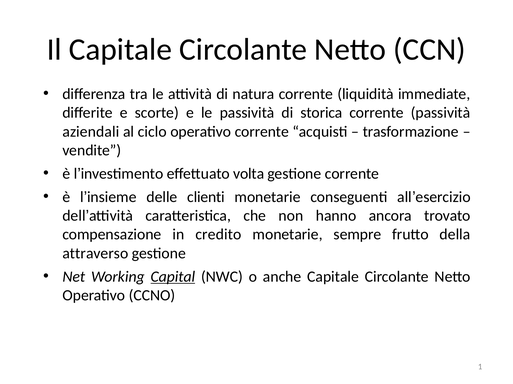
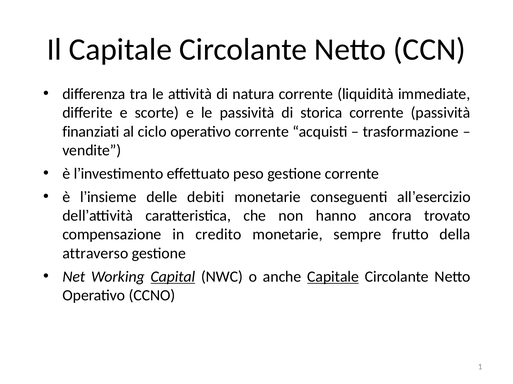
aziendali: aziendali -> finanziati
volta: volta -> peso
clienti: clienti -> debiti
Capitale at (333, 277) underline: none -> present
